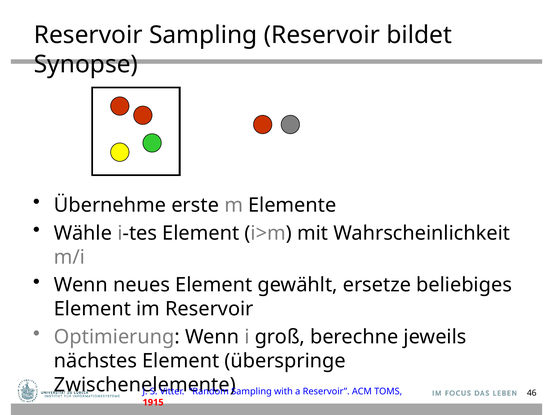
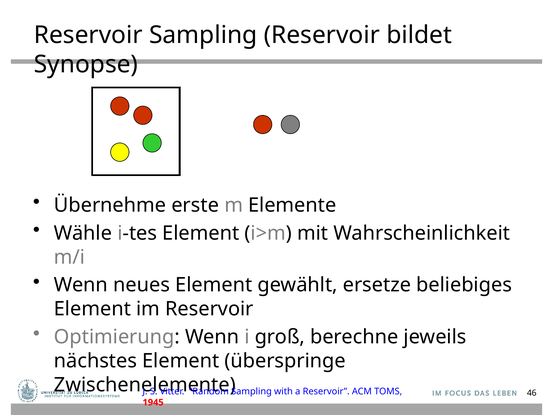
1915: 1915 -> 1945
